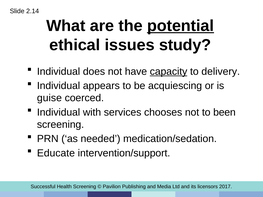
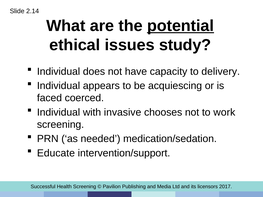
capacity underline: present -> none
guise: guise -> faced
services: services -> invasive
been: been -> work
